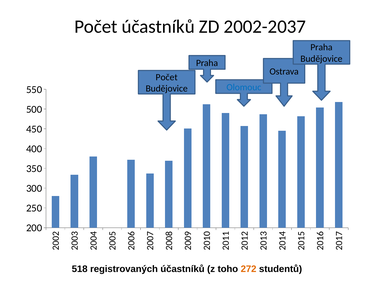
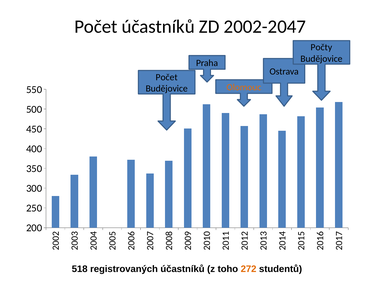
2002-2037: 2002-2037 -> 2002-2047
Praha at (321, 47): Praha -> Počty
Olomouc colour: blue -> orange
